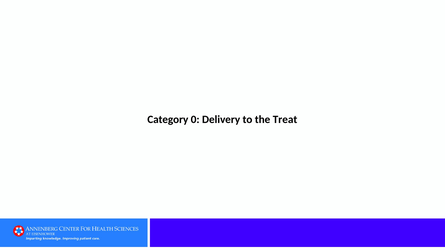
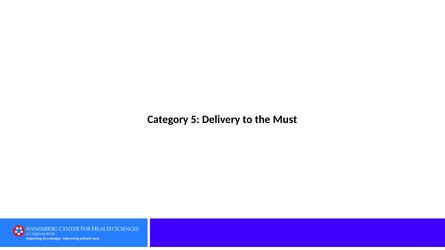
0: 0 -> 5
Treat: Treat -> Must
